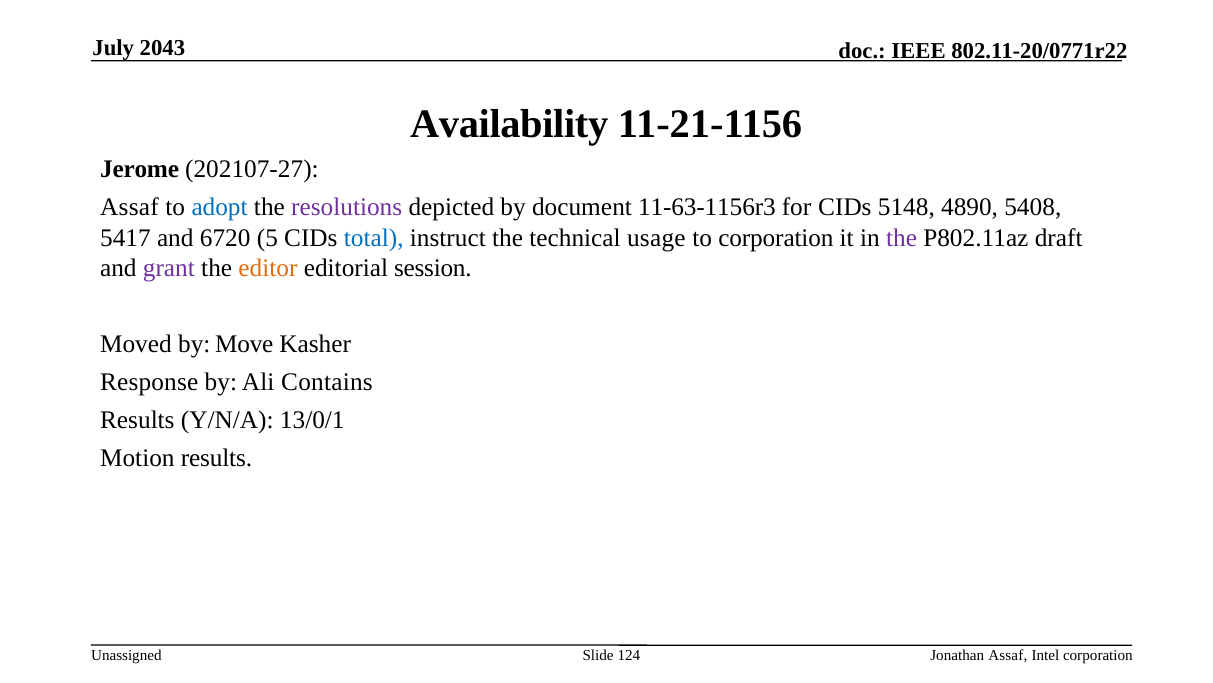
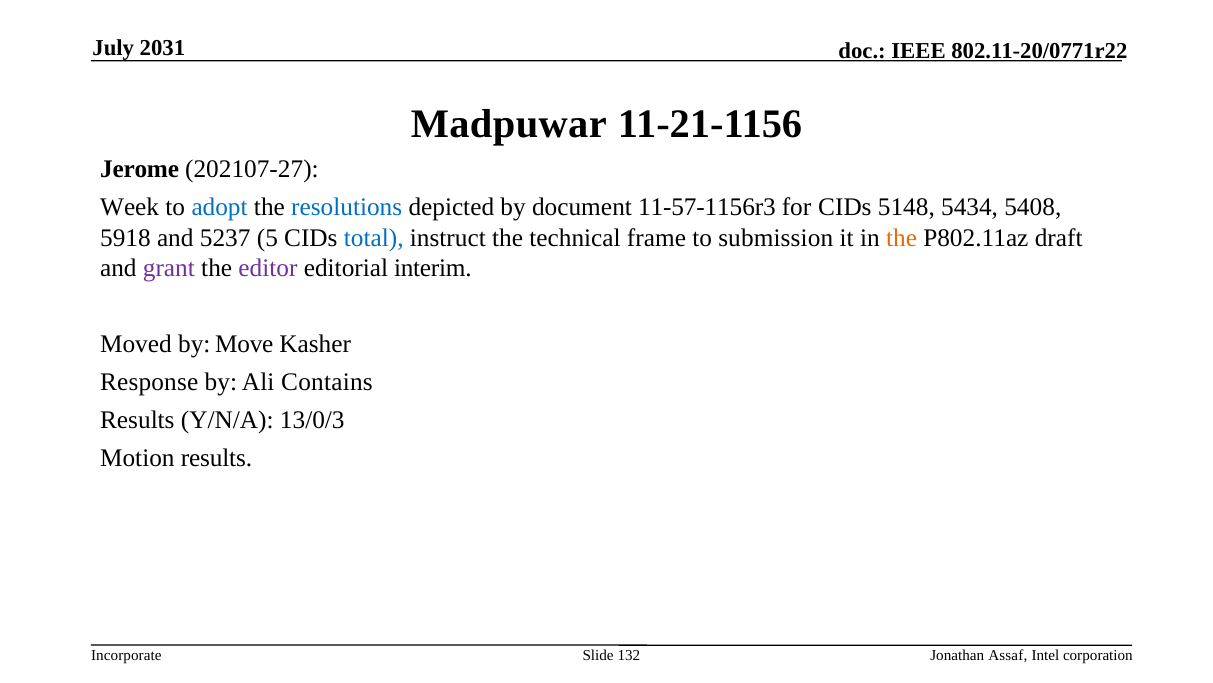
2043: 2043 -> 2031
Availability: Availability -> Madpuwar
Assaf at (130, 207): Assaf -> Week
resolutions colour: purple -> blue
11-63-1156r3: 11-63-1156r3 -> 11-57-1156r3
4890: 4890 -> 5434
5417: 5417 -> 5918
6720: 6720 -> 5237
usage: usage -> frame
to corporation: corporation -> submission
the at (902, 238) colour: purple -> orange
editor colour: orange -> purple
session: session -> interim
13/0/1: 13/0/1 -> 13/0/3
Unassigned: Unassigned -> Incorporate
124: 124 -> 132
